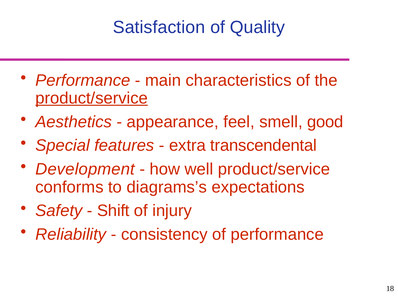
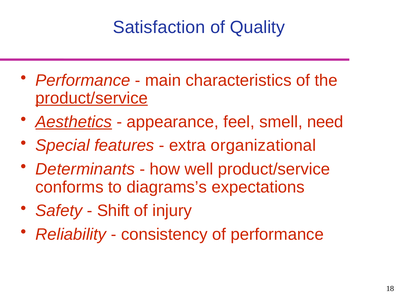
Aesthetics underline: none -> present
good: good -> need
transcendental: transcendental -> organizational
Development: Development -> Determinants
